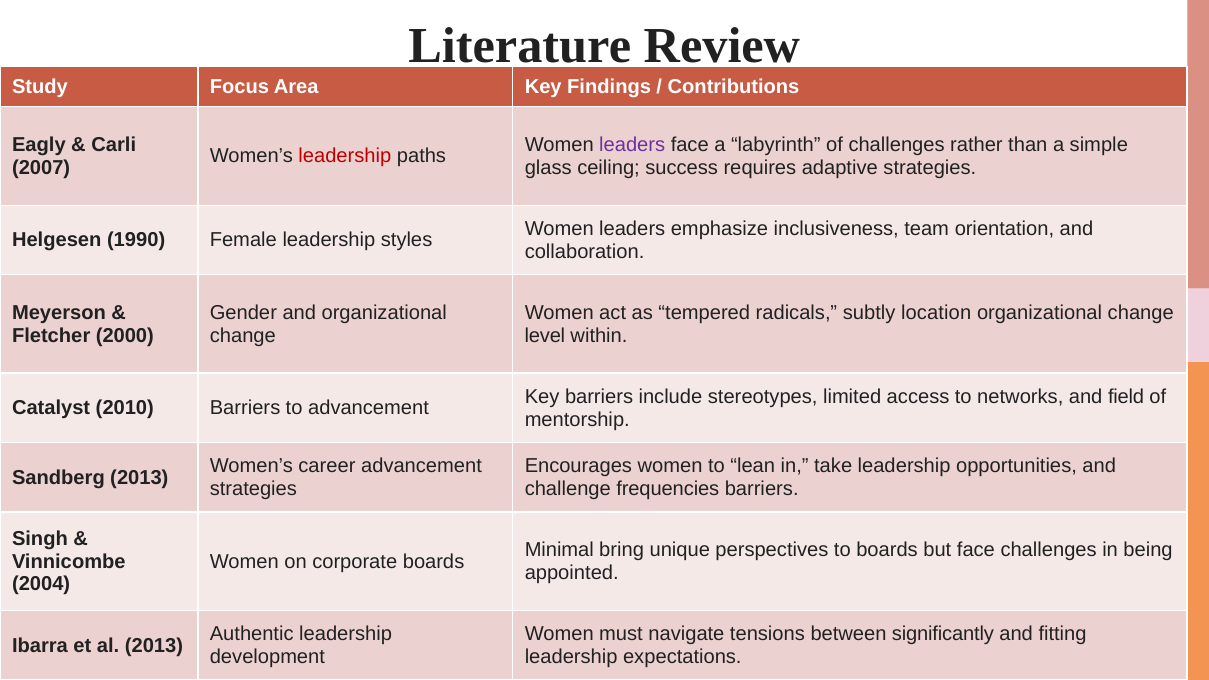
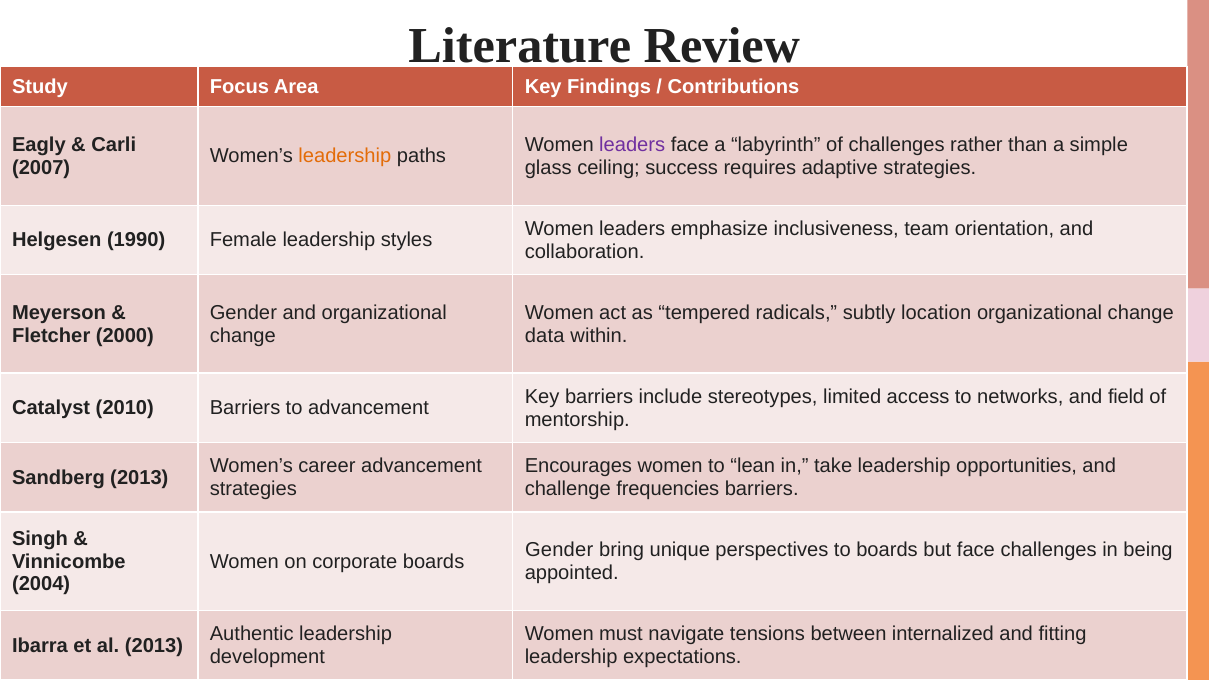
leadership at (345, 156) colour: red -> orange
level: level -> data
Minimal at (559, 550): Minimal -> Gender
significantly: significantly -> internalized
